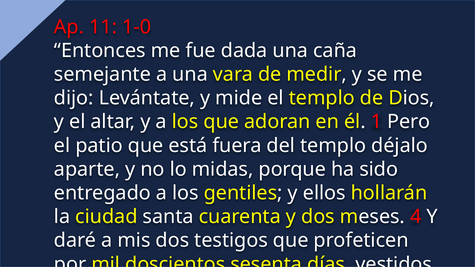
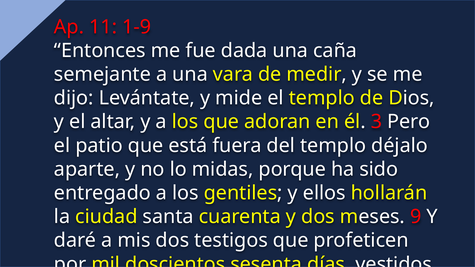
1-0: 1-0 -> 1-9
1: 1 -> 3
meses 4: 4 -> 9
